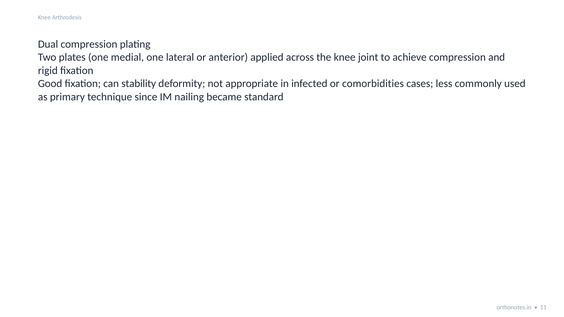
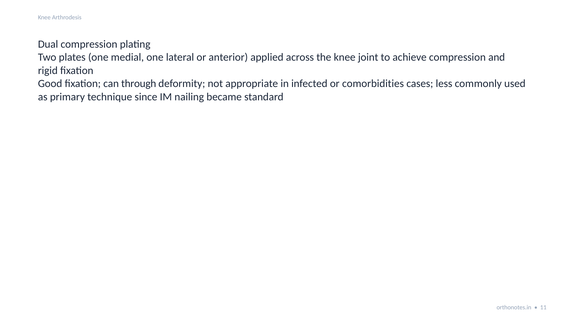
stability: stability -> through
